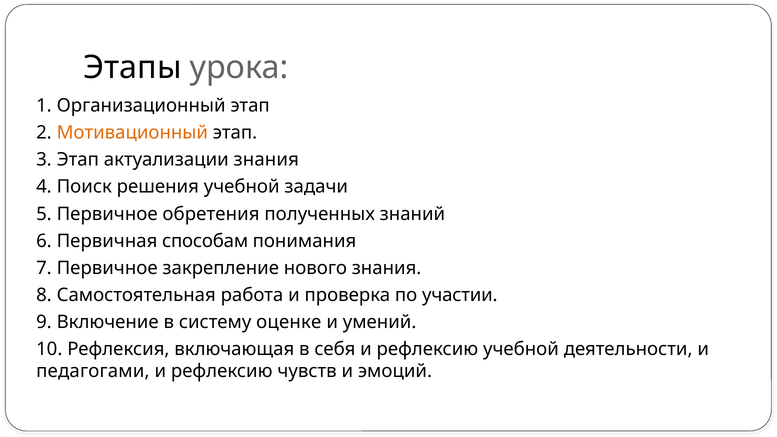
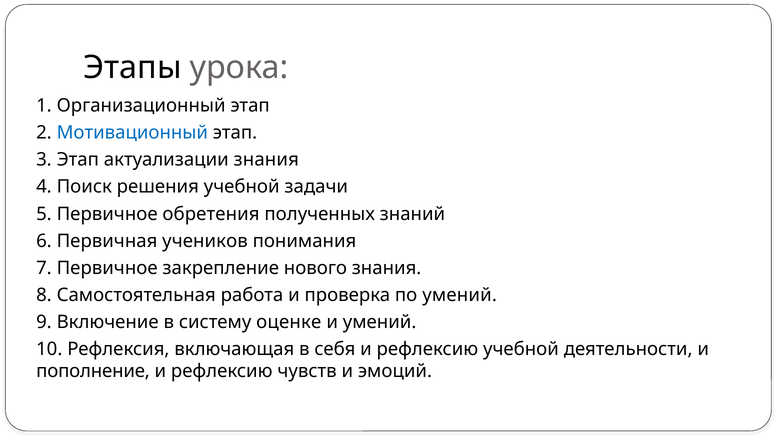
Мотивационный colour: orange -> blue
способам: способам -> учеников
по участии: участии -> умений
педагогами: педагогами -> пополнение
